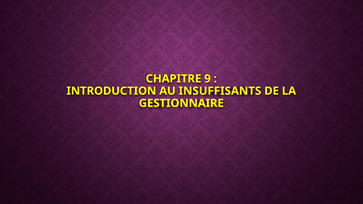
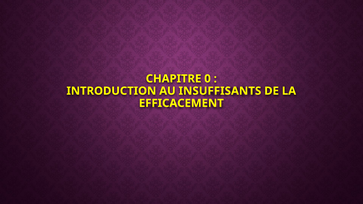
9: 9 -> 0
GESTIONNAIRE: GESTIONNAIRE -> EFFICACEMENT
